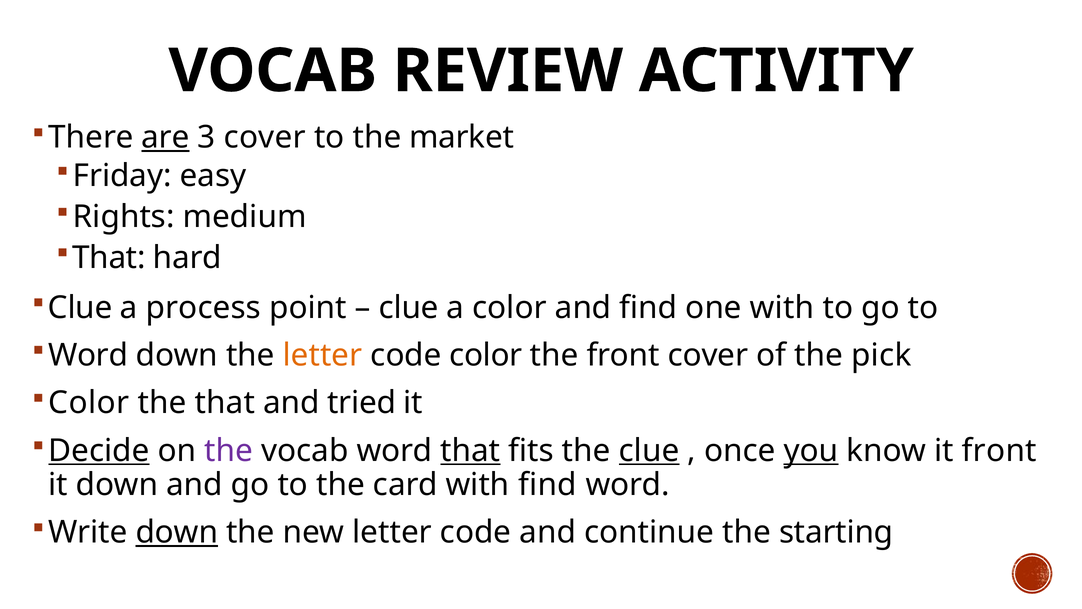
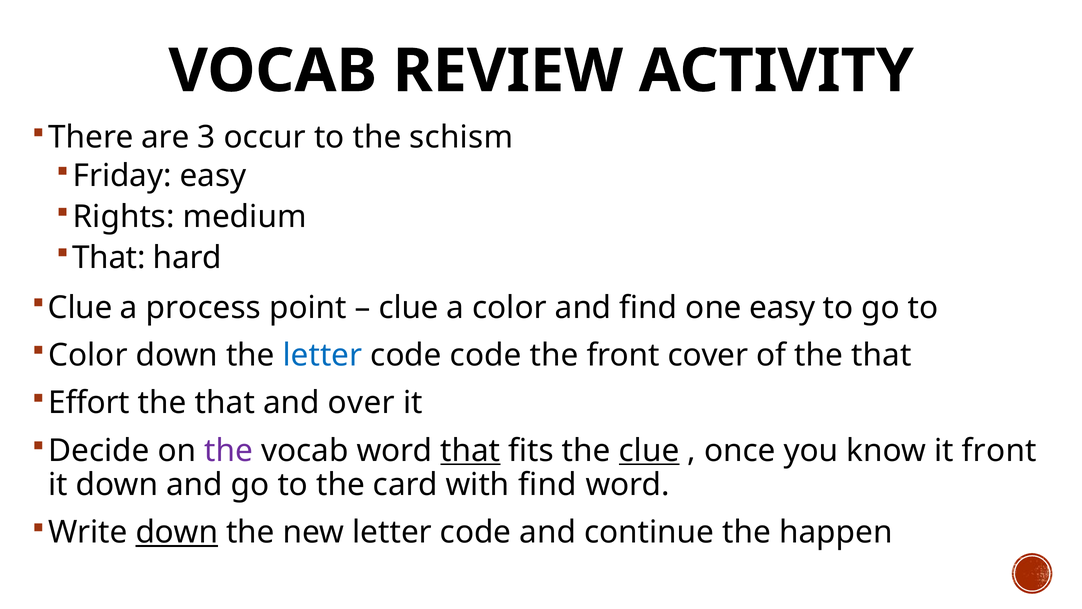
are underline: present -> none
3 cover: cover -> occur
market: market -> schism
one with: with -> easy
Word at (88, 355): Word -> Color
letter at (323, 355) colour: orange -> blue
code color: color -> code
of the pick: pick -> that
Color at (89, 403): Color -> Effort
tried: tried -> over
Decide underline: present -> none
you underline: present -> none
starting: starting -> happen
